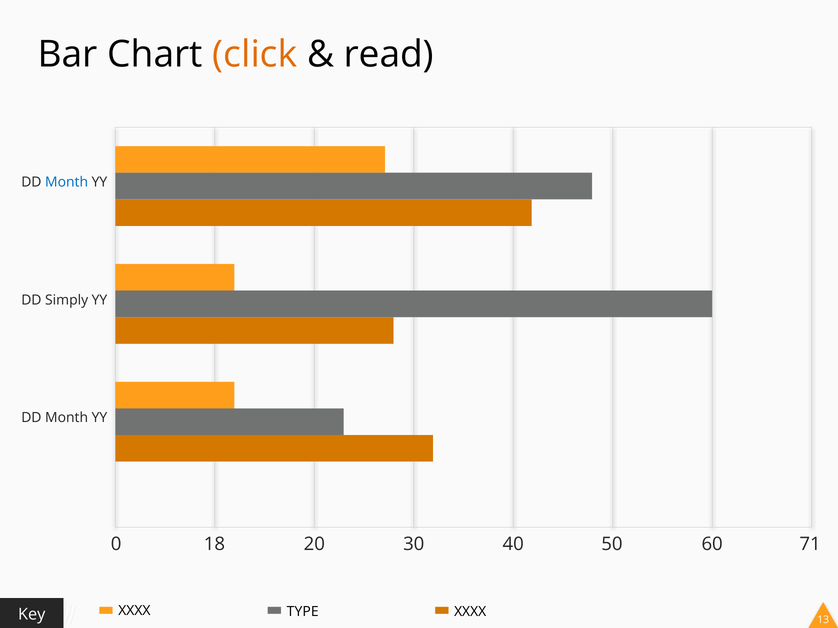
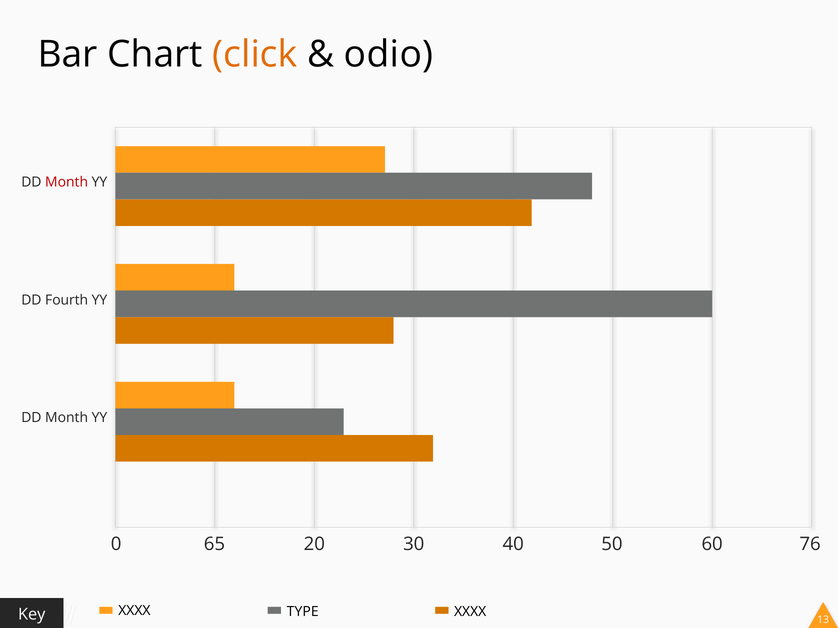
read: read -> odio
Month at (67, 182) colour: blue -> red
Simply: Simply -> Fourth
18: 18 -> 65
71: 71 -> 76
